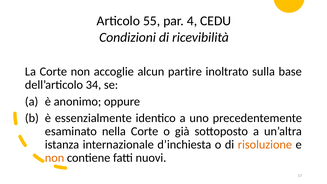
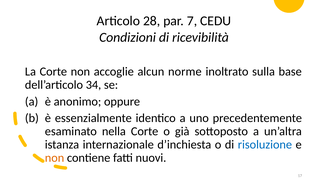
55: 55 -> 28
4: 4 -> 7
partire: partire -> norme
risoluzione colour: orange -> blue
